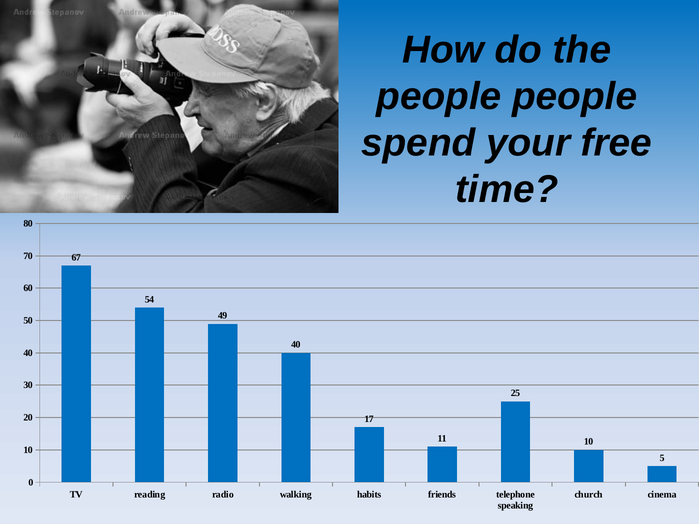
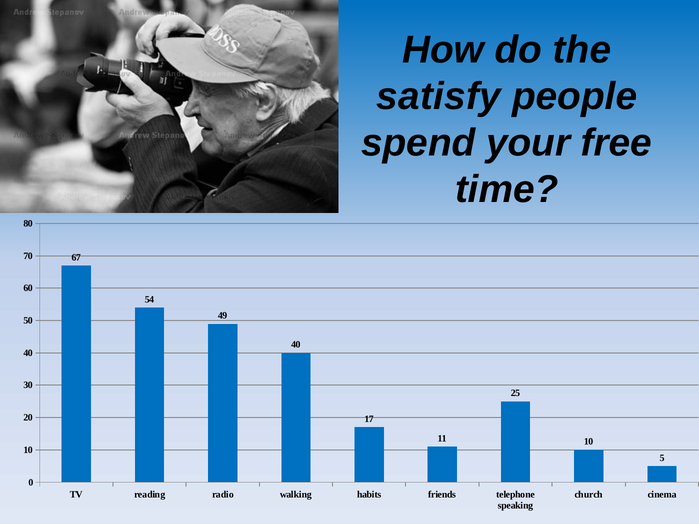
people at (439, 96): people -> satisfy
